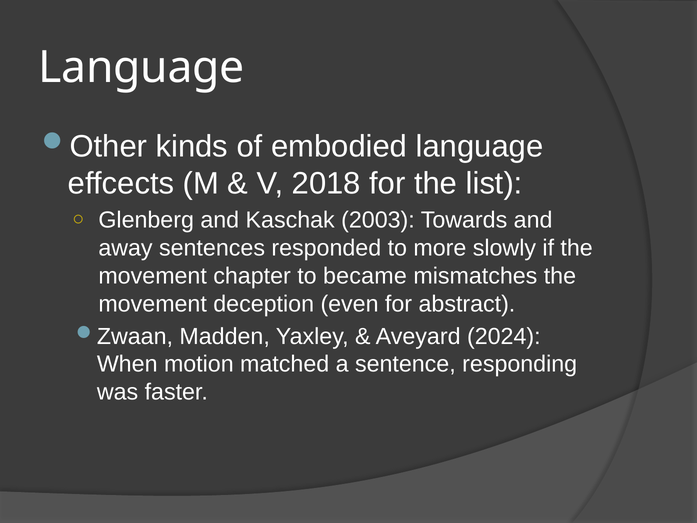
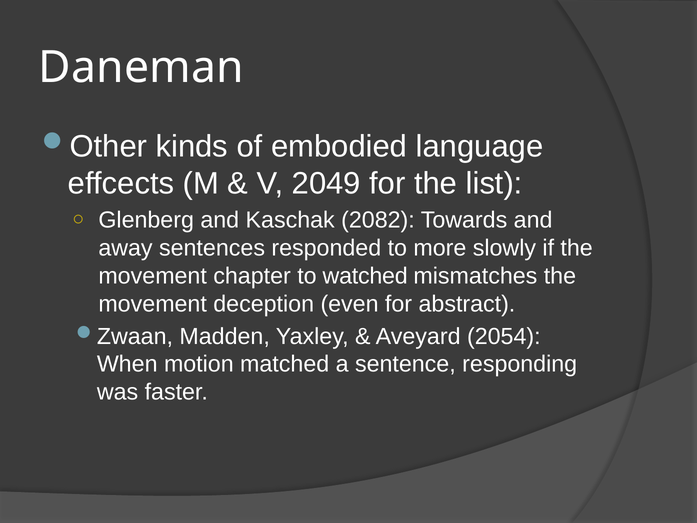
Language at (141, 68): Language -> Daneman
2018: 2018 -> 2049
2003: 2003 -> 2082
became: became -> watched
2024: 2024 -> 2054
